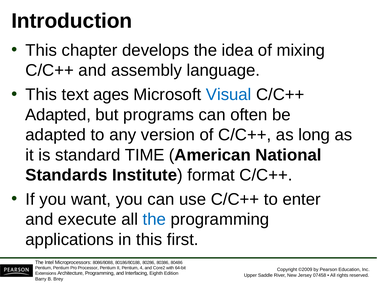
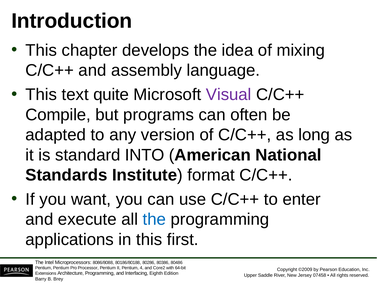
ages: ages -> quite
Visual colour: blue -> purple
Adapted at (58, 115): Adapted -> Compile
TIME: TIME -> INTO
